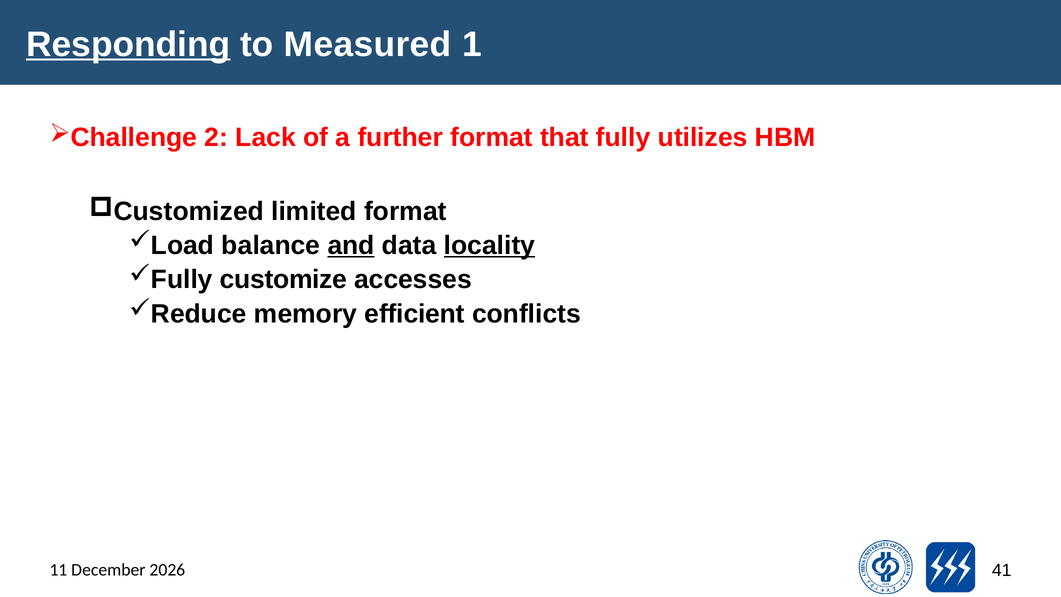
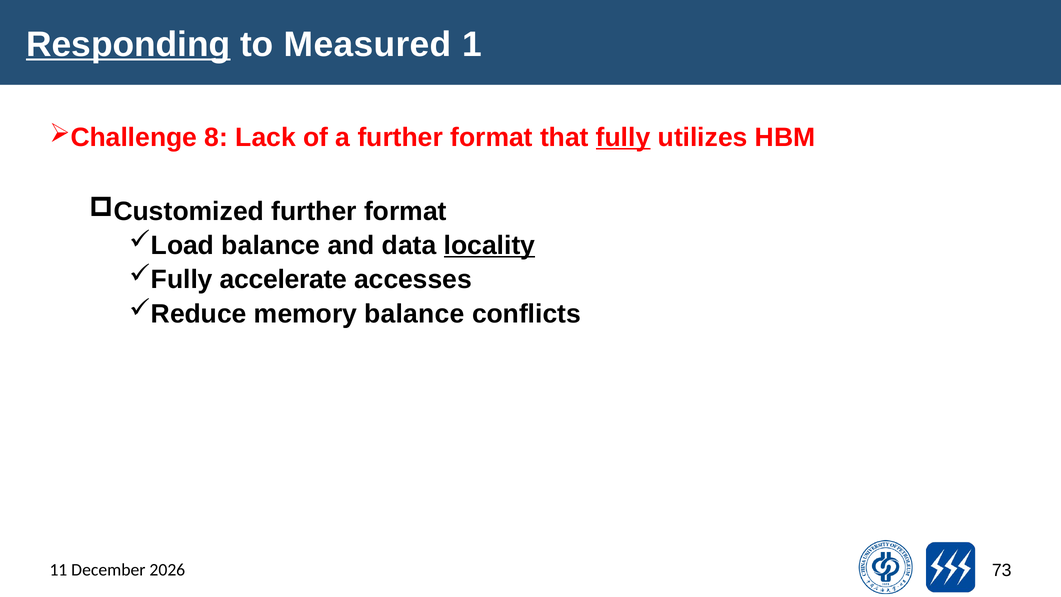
2: 2 -> 8
fully underline: none -> present
limited at (314, 211): limited -> further
and underline: present -> none
customize: customize -> accelerate
memory efficient: efficient -> balance
41: 41 -> 73
